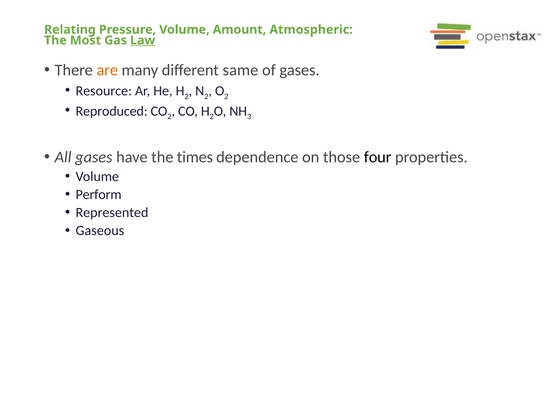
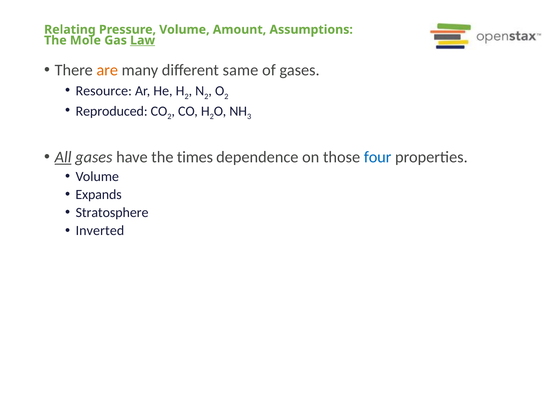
Atmospheric: Atmospheric -> Assumptions
Most: Most -> Mole
All underline: none -> present
four colour: black -> blue
Perform: Perform -> Expands
Represented: Represented -> Stratosphere
Gaseous: Gaseous -> Inverted
